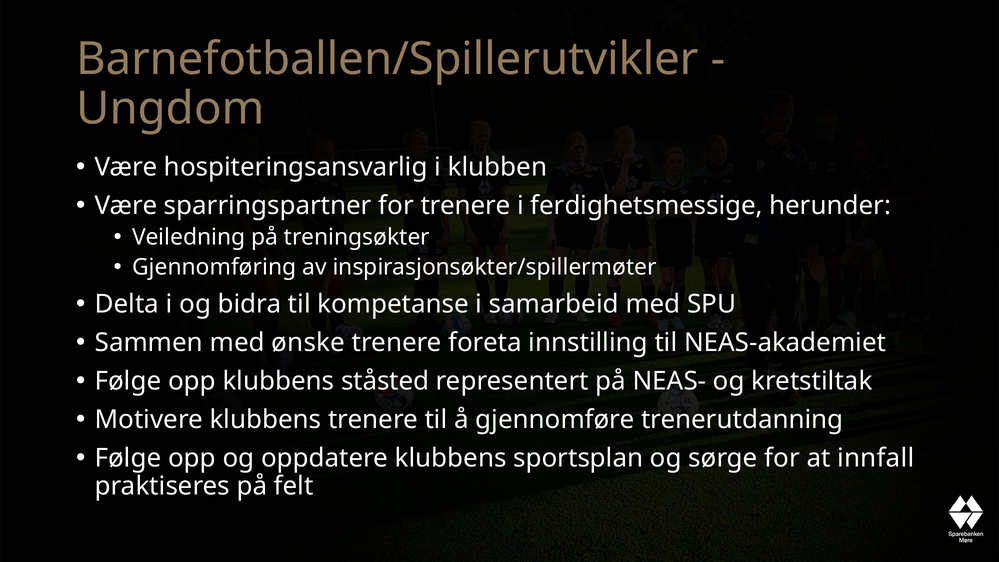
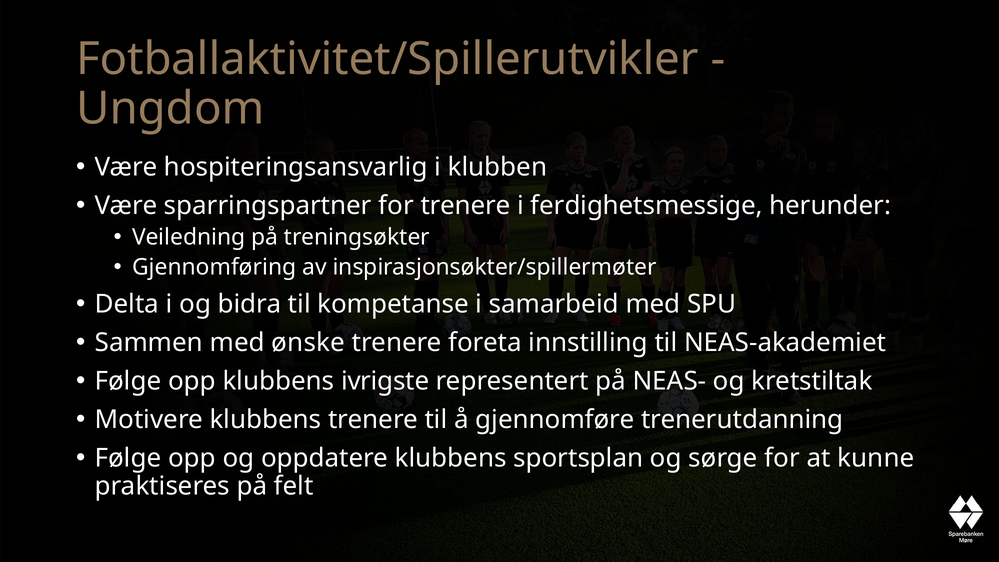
Barnefotballen/Spillerutvikler: Barnefotballen/Spillerutvikler -> Fotballaktivitet/Spillerutvikler
ståsted: ståsted -> ivrigste
innfall: innfall -> kunne
